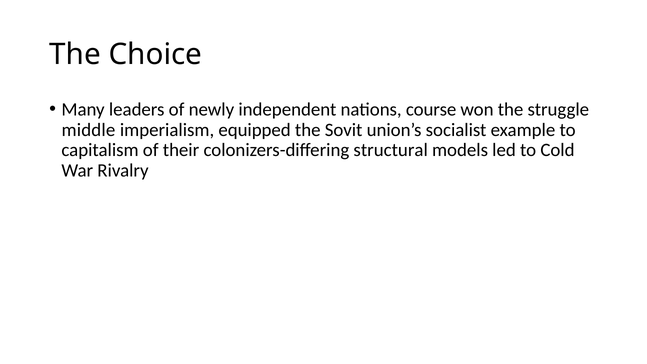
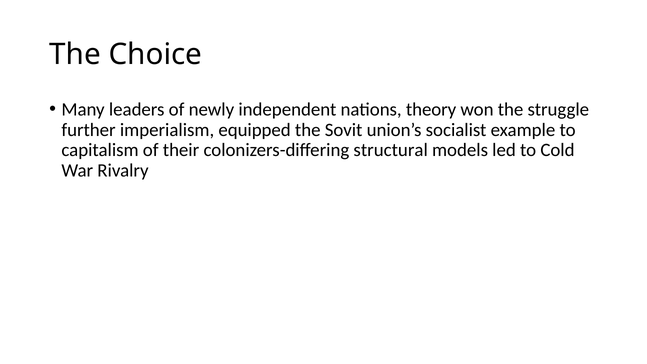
course: course -> theory
middle: middle -> further
